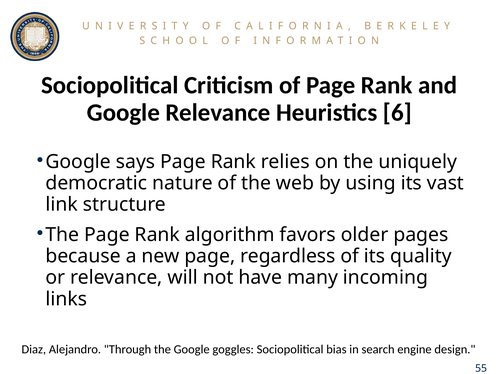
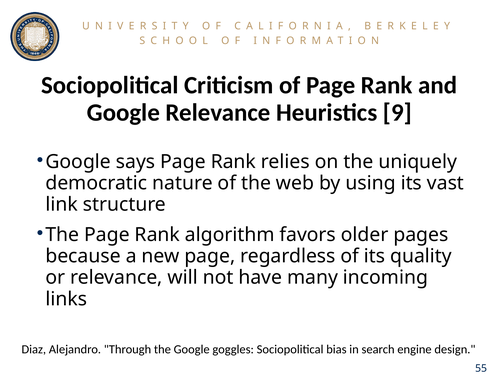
6: 6 -> 9
